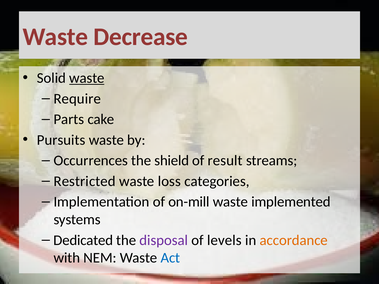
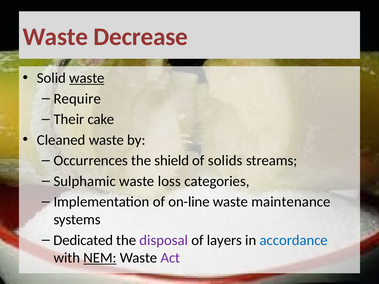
Parts: Parts -> Their
Pursuits: Pursuits -> Cleaned
result: result -> solids
Restricted: Restricted -> Sulphamic
on-mill: on-mill -> on-line
implemented: implemented -> maintenance
levels: levels -> layers
accordance colour: orange -> blue
NEM underline: none -> present
Act colour: blue -> purple
